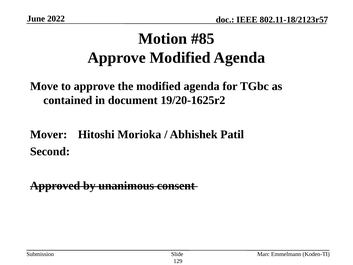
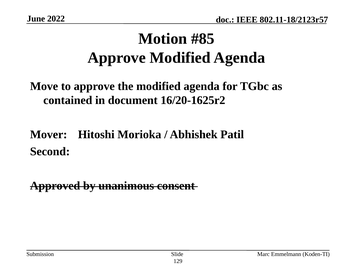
19/20-1625r2: 19/20-1625r2 -> 16/20-1625r2
